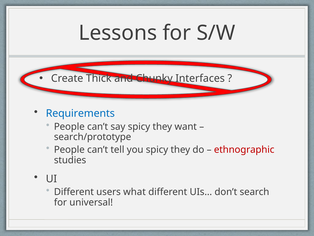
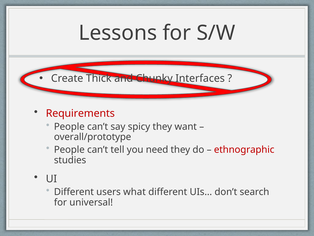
Requirements colour: blue -> red
search/prototype: search/prototype -> overall/prototype
you spicy: spicy -> need
